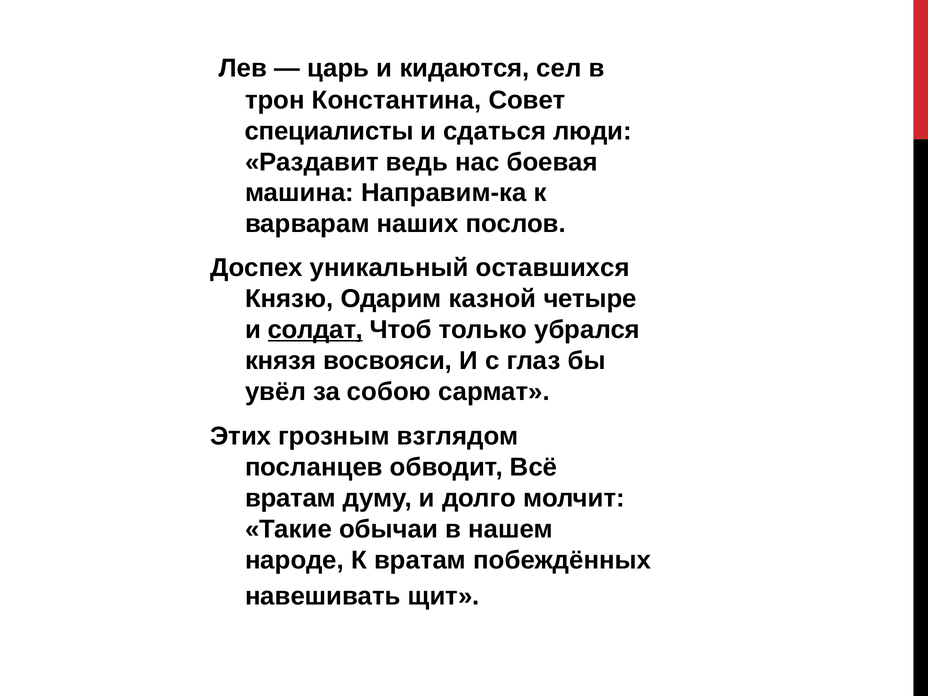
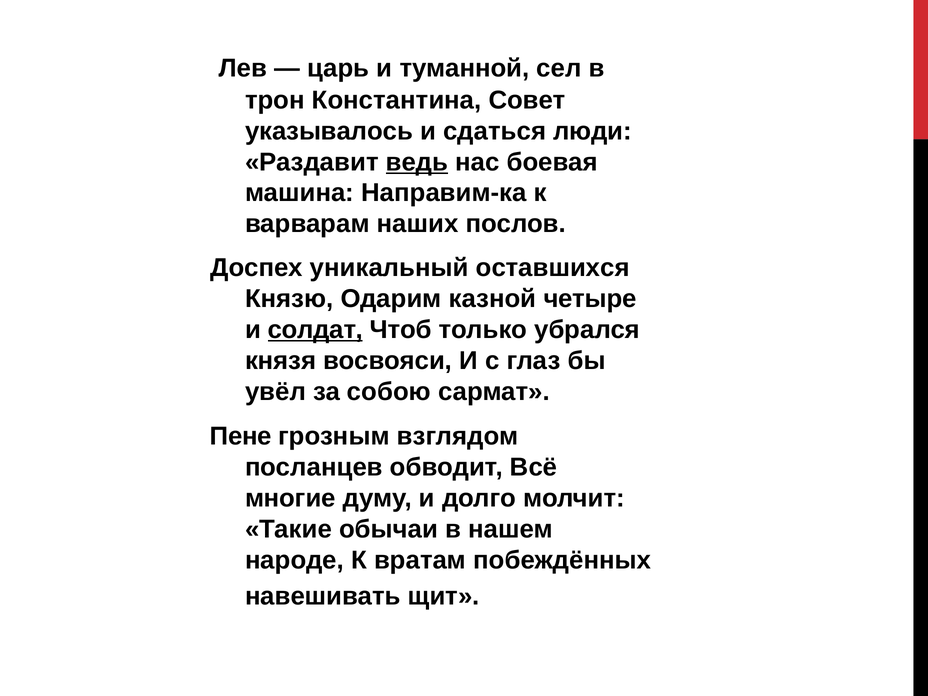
кидаются: кидаются -> туманной
специалисты: специалисты -> указывалось
ведь underline: none -> present
Этих: Этих -> Пене
вратам at (290, 498): вратам -> многие
